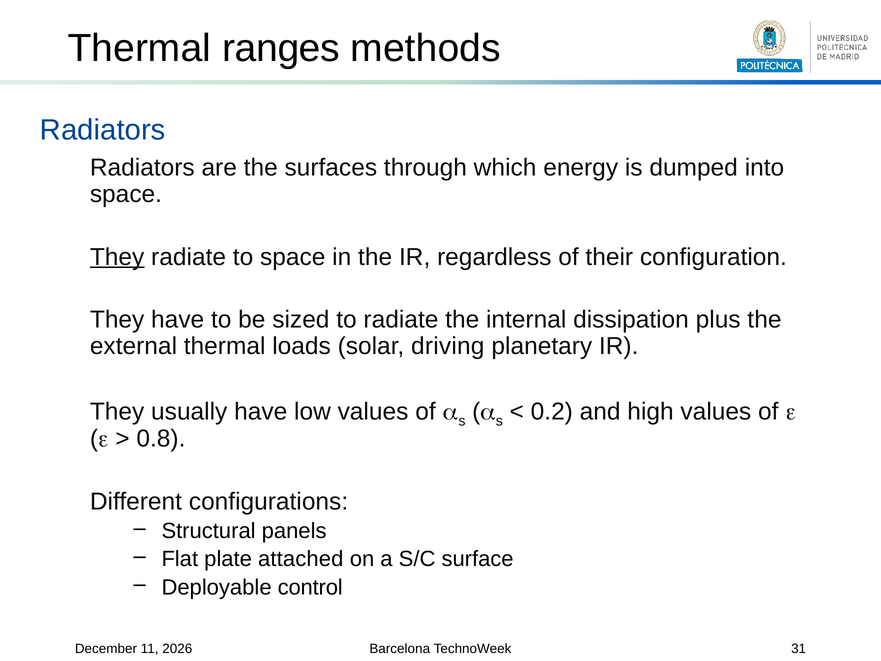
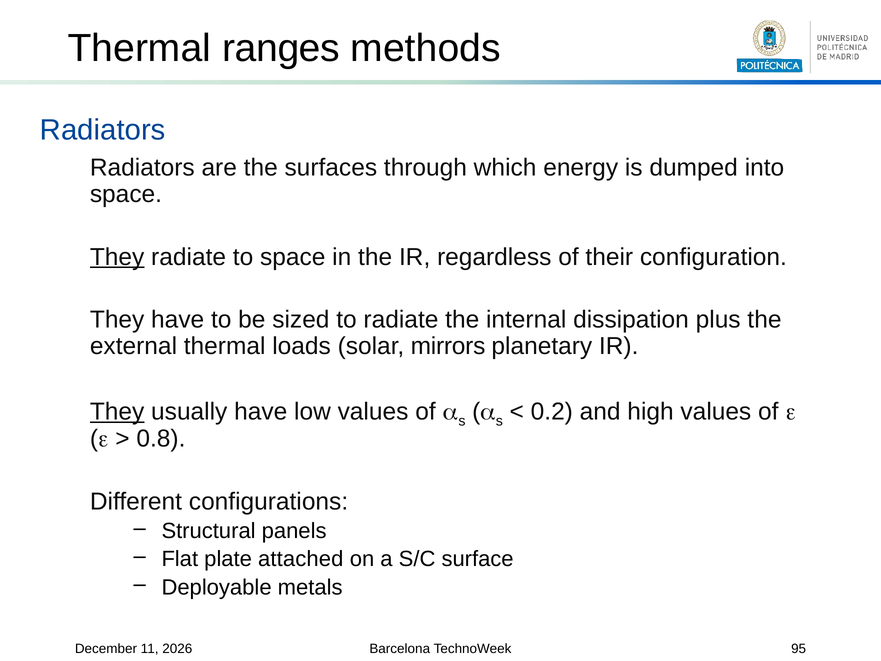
driving: driving -> mirrors
They at (117, 411) underline: none -> present
control: control -> metals
31: 31 -> 95
